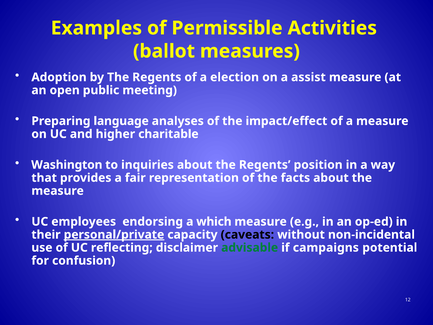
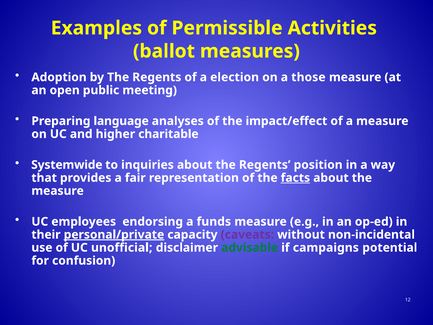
assist: assist -> those
Washington: Washington -> Systemwide
facts underline: none -> present
which: which -> funds
caveats colour: black -> purple
reflecting: reflecting -> unofficial
